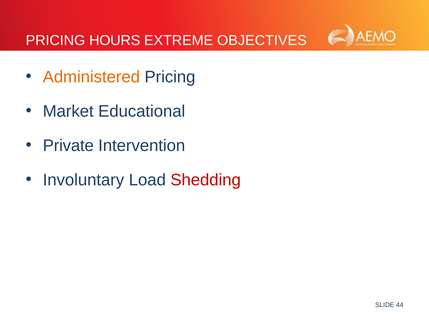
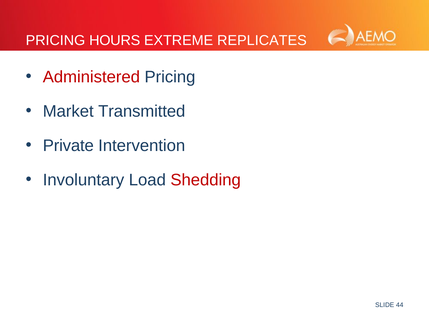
OBJECTIVES: OBJECTIVES -> REPLICATES
Administered colour: orange -> red
Educational: Educational -> Transmitted
